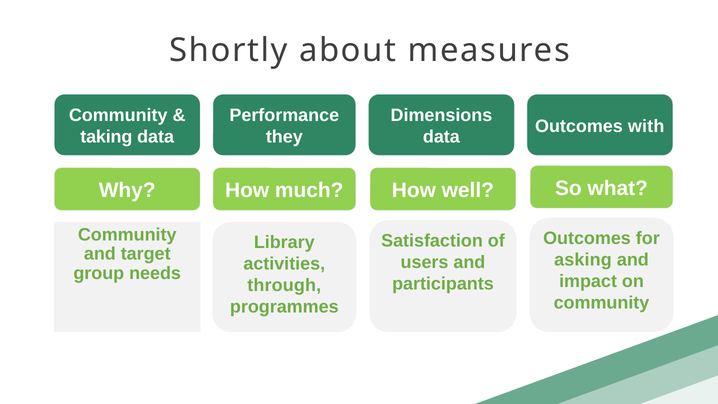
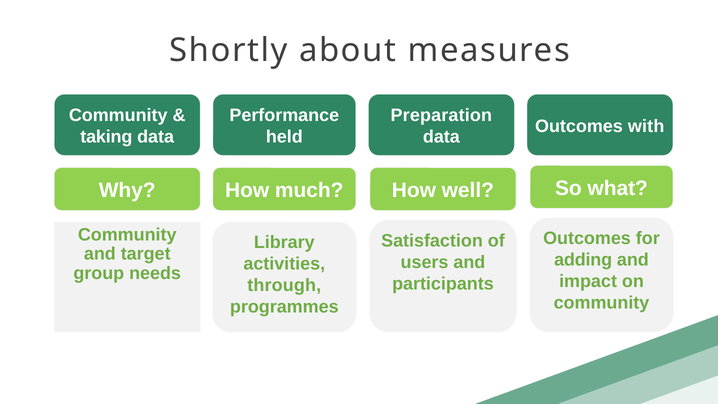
Dimensions: Dimensions -> Preparation
they: they -> held
asking: asking -> adding
